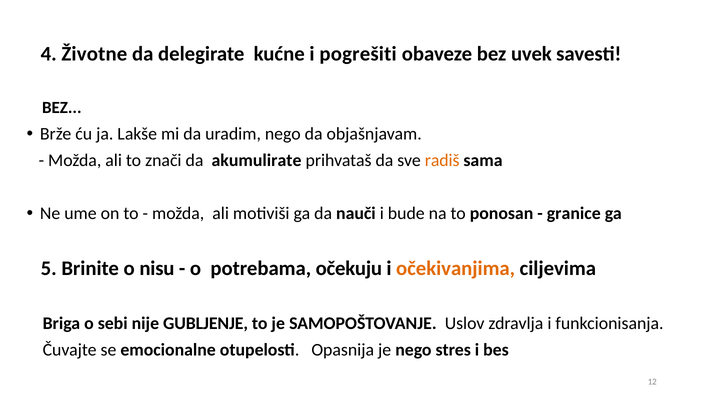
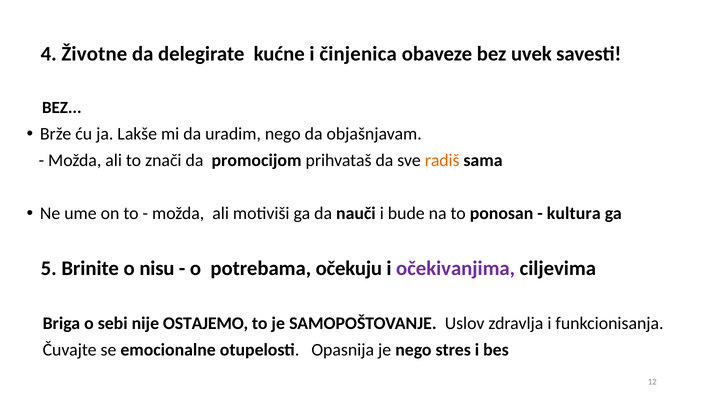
pogrešiti: pogrešiti -> činjenica
akumulirate: akumulirate -> promocijom
granice: granice -> kultura
očekivanjima colour: orange -> purple
GUBLJENJE: GUBLJENJE -> OSTAJEMO
